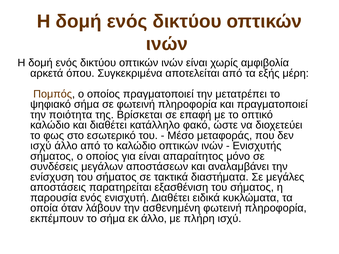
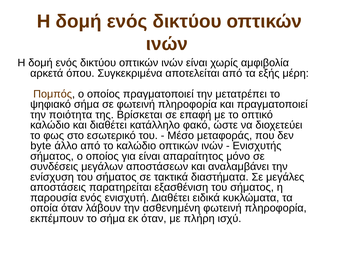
ισχύ at (41, 146): ισχύ -> byte
εκ άλλο: άλλο -> όταν
